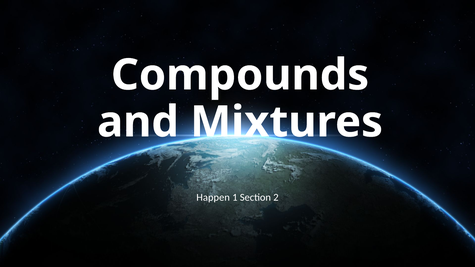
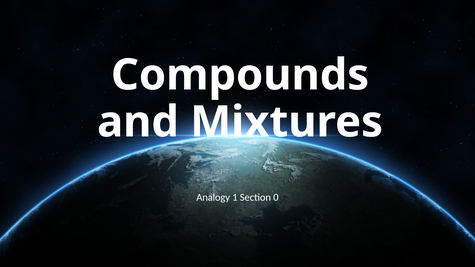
Happen: Happen -> Analogy
2: 2 -> 0
